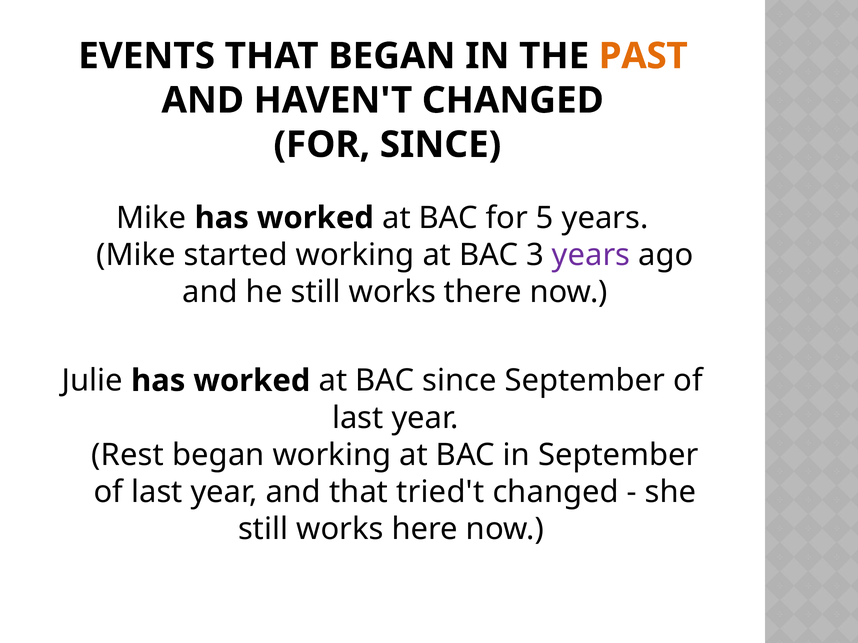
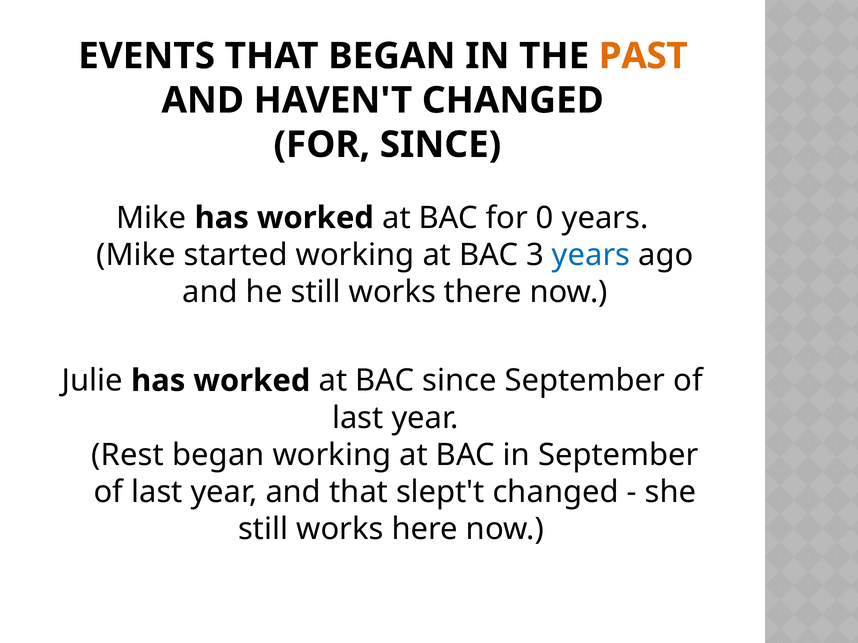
5: 5 -> 0
years at (591, 255) colour: purple -> blue
tried't: tried't -> slept't
